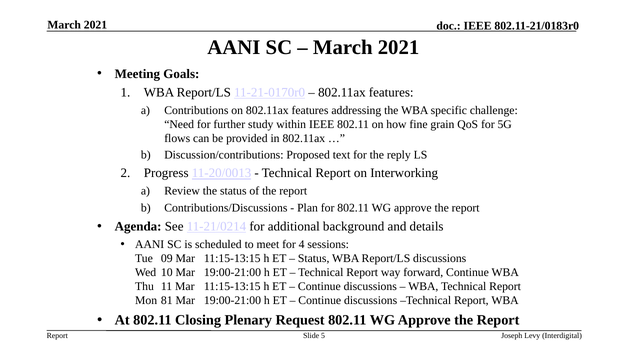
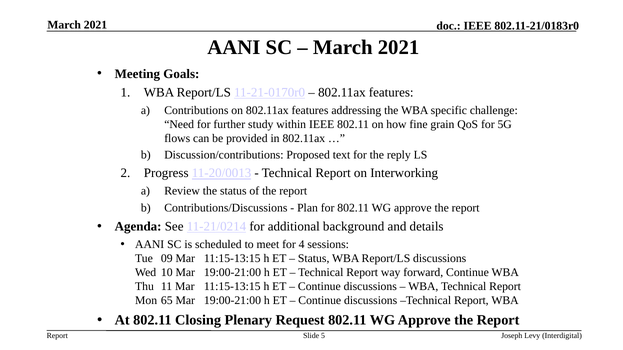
81: 81 -> 65
